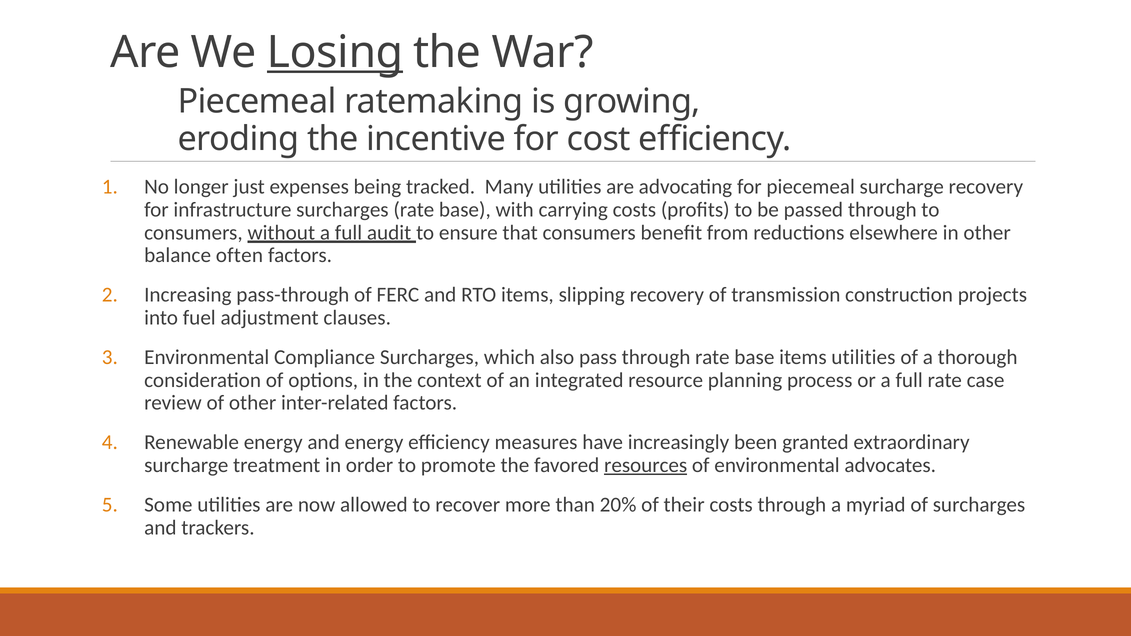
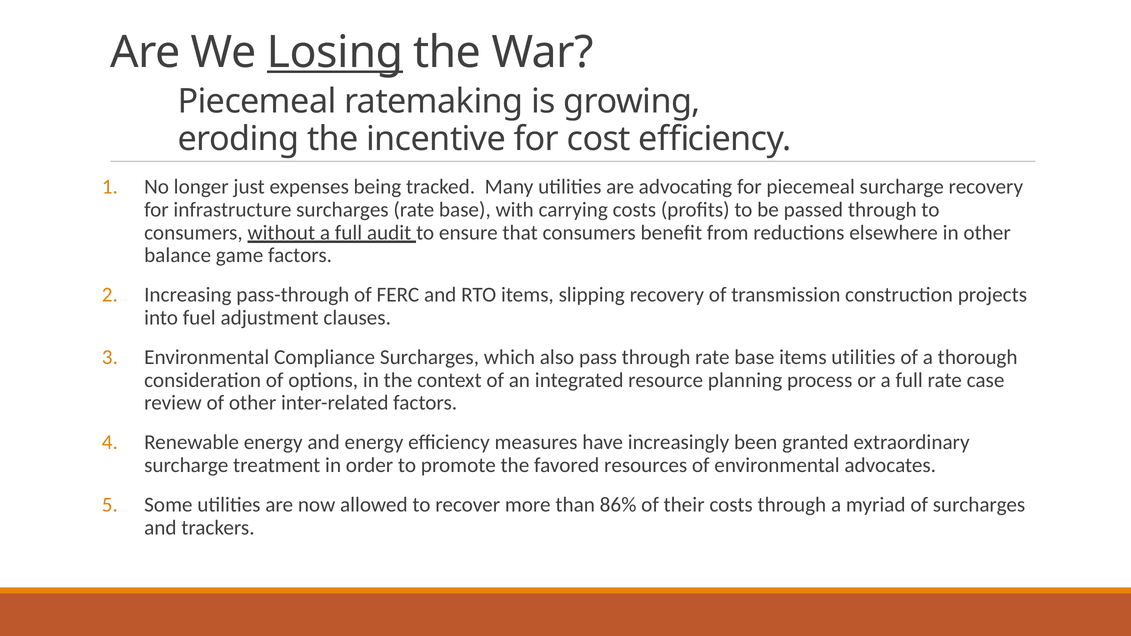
often: often -> game
resources underline: present -> none
20%: 20% -> 86%
